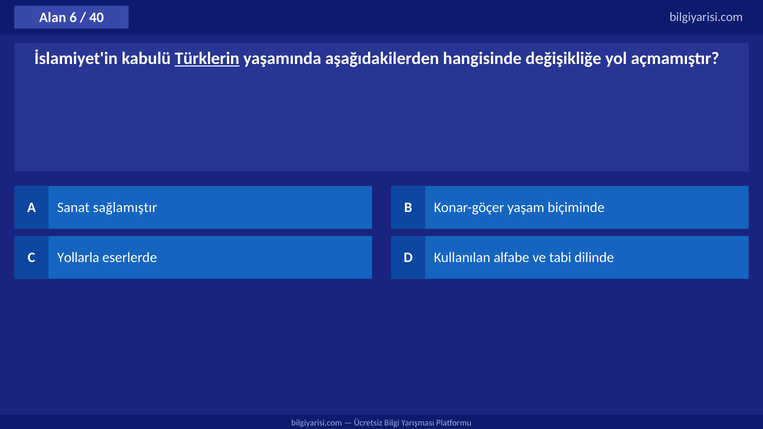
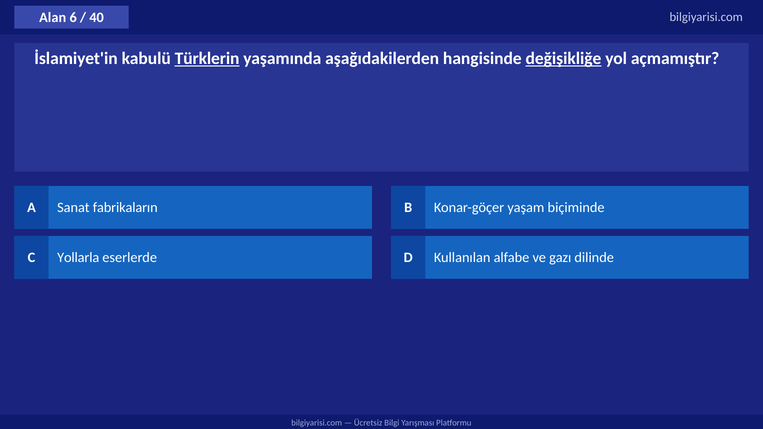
değişikliğe underline: none -> present
sağlamıştır: sağlamıştır -> fabrikaların
tabi: tabi -> gazı
